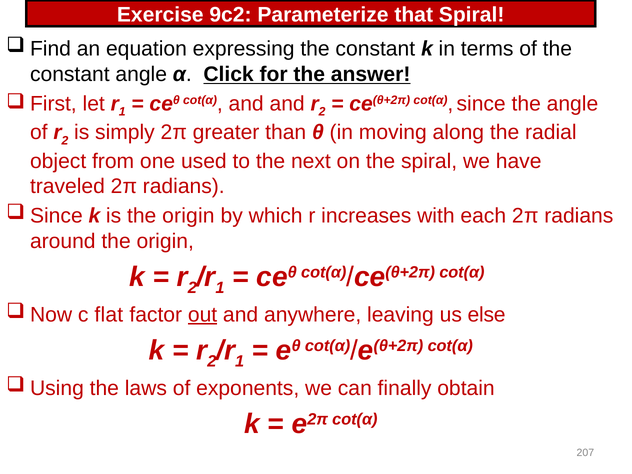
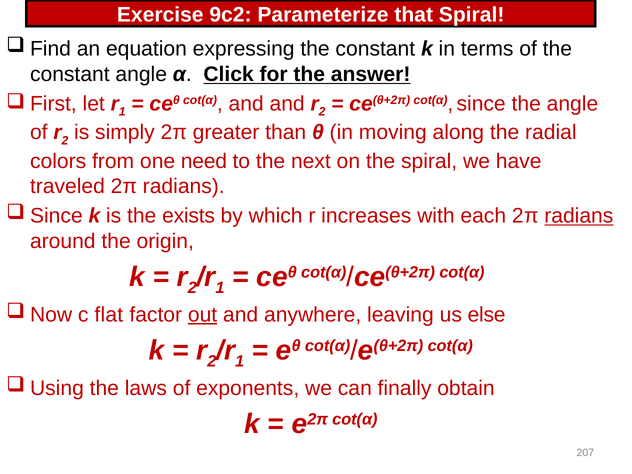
object: object -> colors
used: used -> need
is the origin: origin -> exists
radians at (579, 216) underline: none -> present
